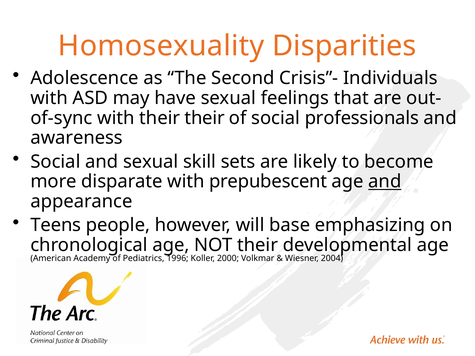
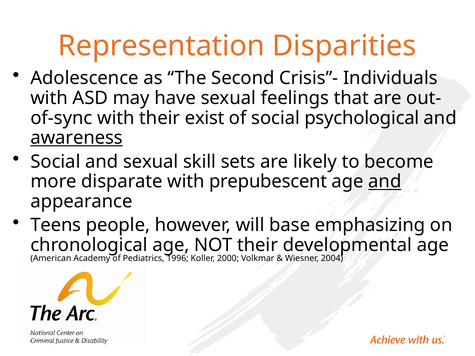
Homosexuality: Homosexuality -> Representation
their their: their -> exist
professionals: professionals -> psychological
awareness underline: none -> present
